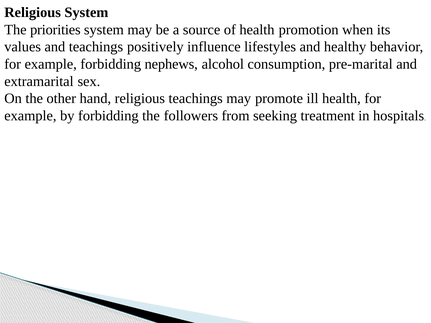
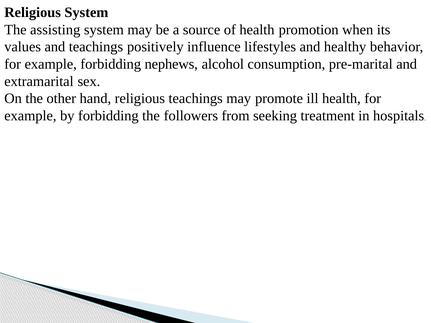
priorities: priorities -> assisting
